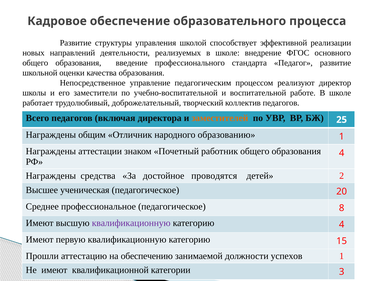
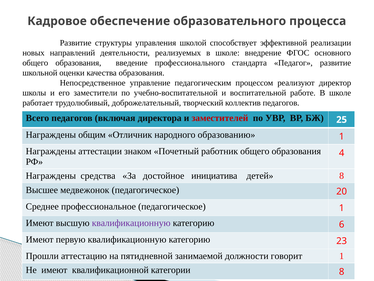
заместителей colour: orange -> red
проводятся: проводятся -> инициатива
детей 2: 2 -> 8
ученическая: ученическая -> медвежонок
педагогическое 8: 8 -> 1
категорию 4: 4 -> 6
15: 15 -> 23
обеспечению: обеспечению -> пятидневной
успехов: успехов -> говорит
категории 3: 3 -> 8
